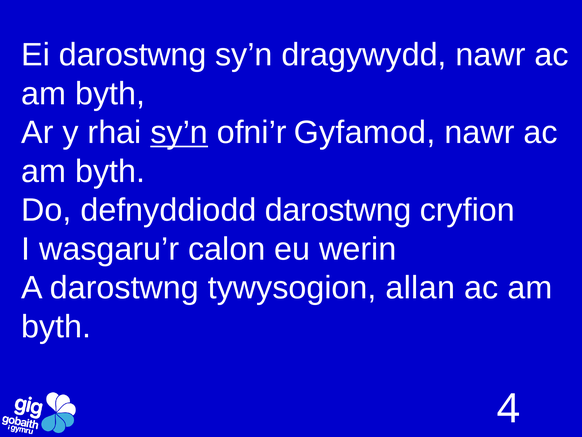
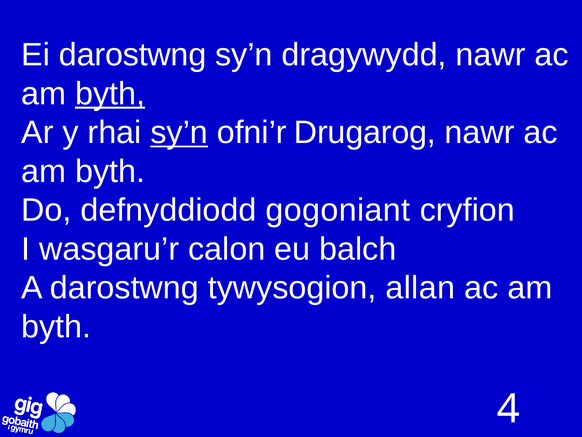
byth at (110, 94) underline: none -> present
Gyfamod: Gyfamod -> Drugarog
defnyddiodd darostwng: darostwng -> gogoniant
werin: werin -> balch
